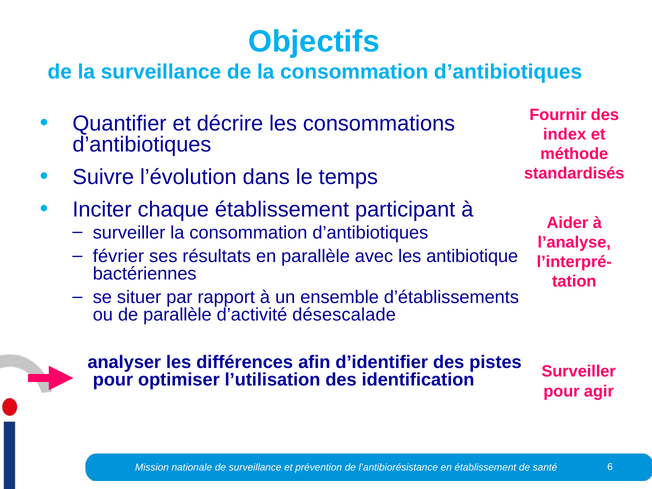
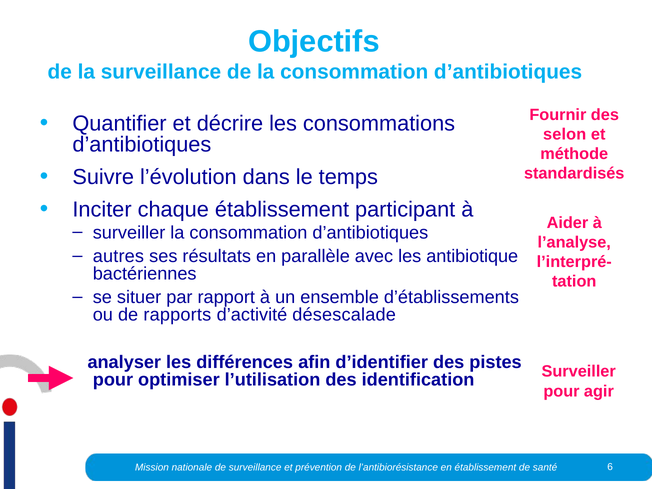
index: index -> selon
février: février -> autres
de parallèle: parallèle -> rapports
